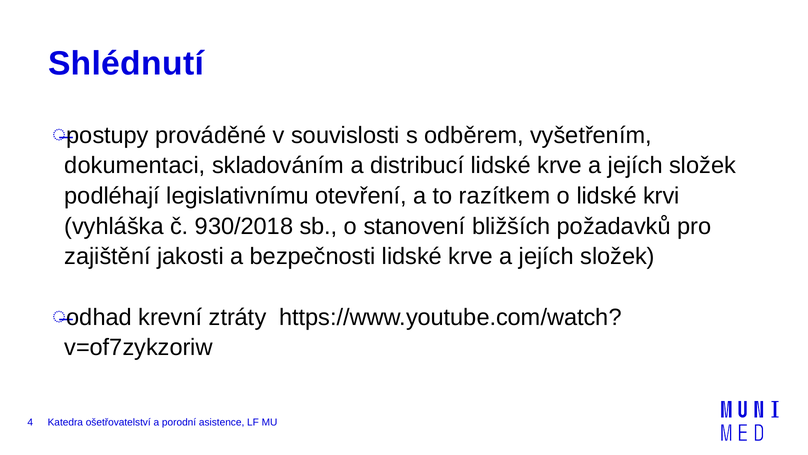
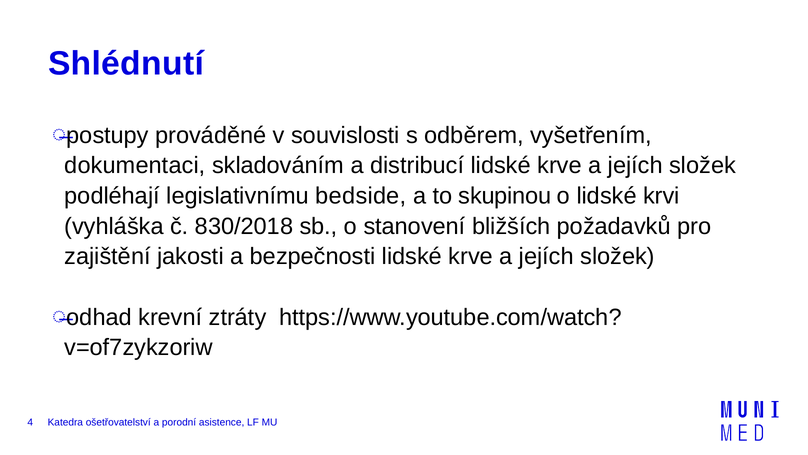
otevření: otevření -> bedside
razítkem: razítkem -> skupinou
930/2018: 930/2018 -> 830/2018
